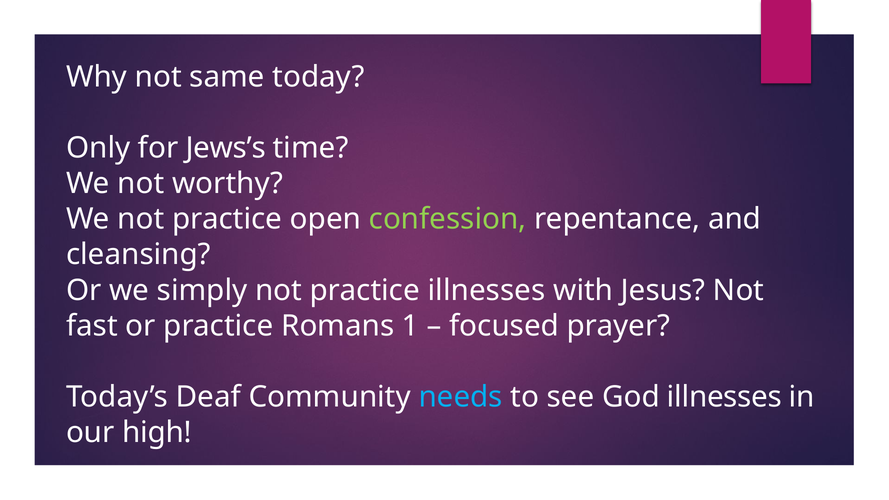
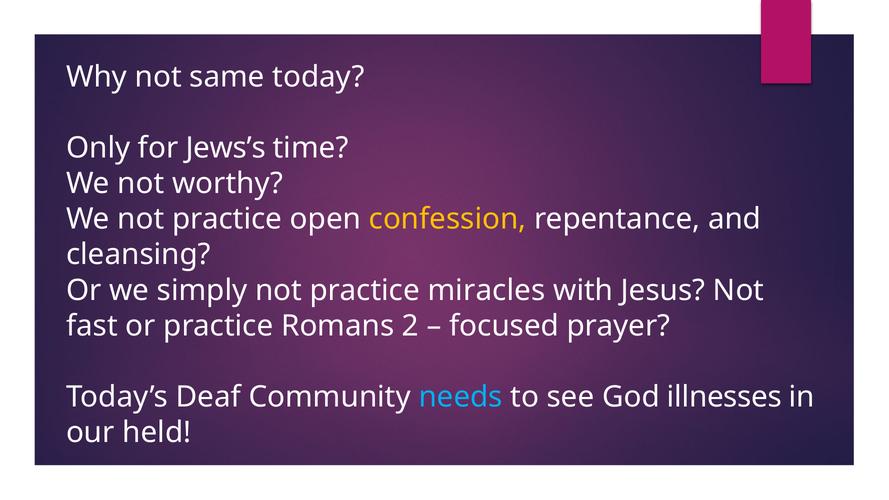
confession colour: light green -> yellow
practice illnesses: illnesses -> miracles
1: 1 -> 2
high: high -> held
